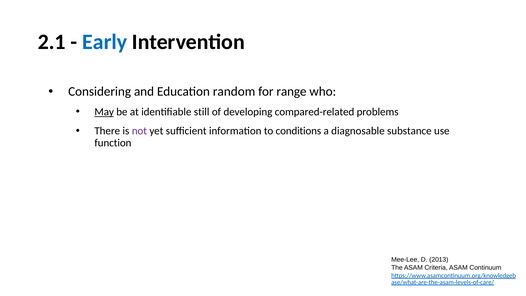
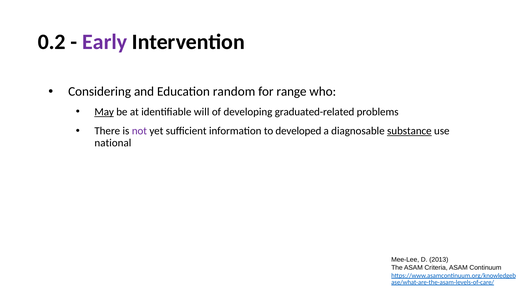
2.1: 2.1 -> 0.2
Early colour: blue -> purple
still: still -> will
compared-related: compared-related -> graduated-related
conditions: conditions -> developed
substance underline: none -> present
function: function -> national
